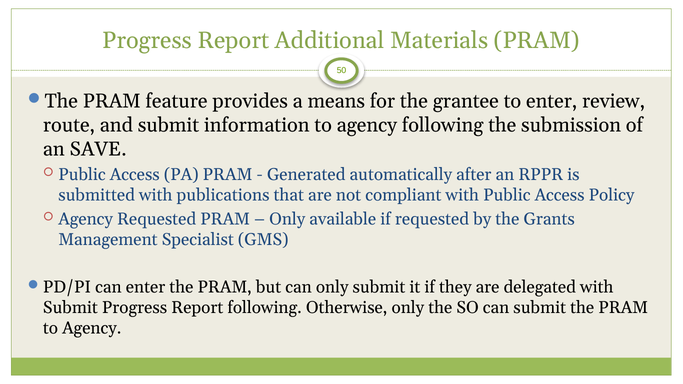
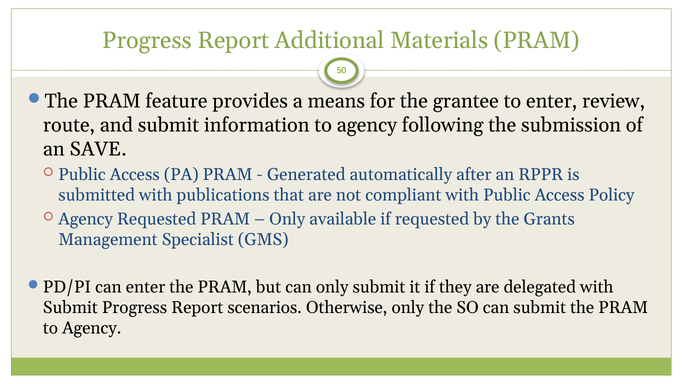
Report following: following -> scenarios
